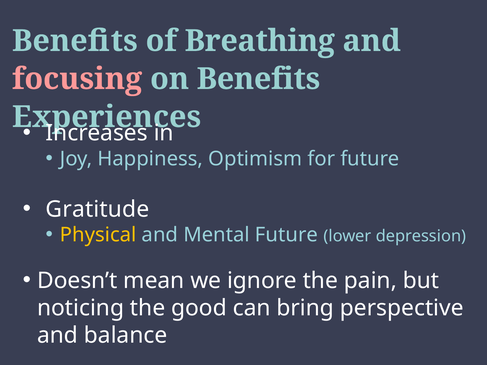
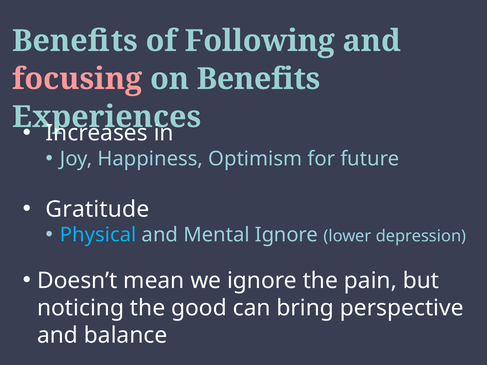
Breathing: Breathing -> Following
Physical colour: yellow -> light blue
Mental Future: Future -> Ignore
